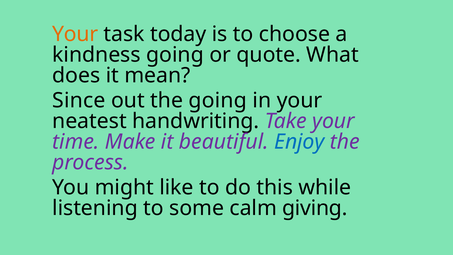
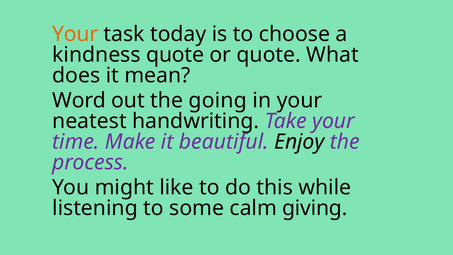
kindness going: going -> quote
Since: Since -> Word
Enjoy colour: blue -> black
